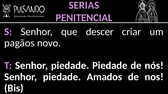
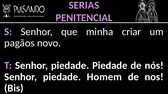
descer: descer -> minha
Amados: Amados -> Homem
